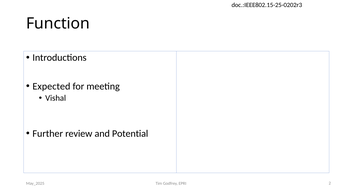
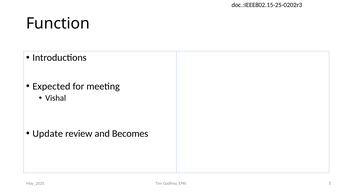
Further: Further -> Update
Potential: Potential -> Becomes
